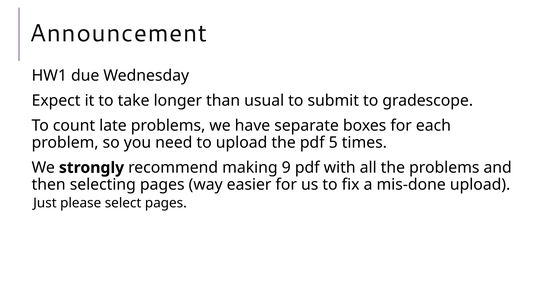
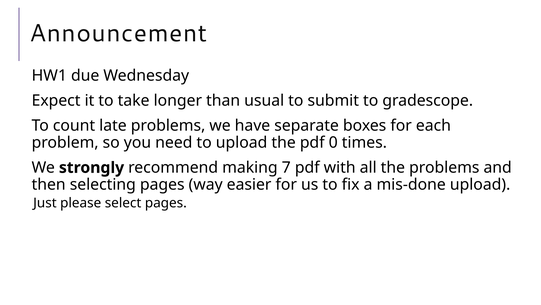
5: 5 -> 0
9: 9 -> 7
